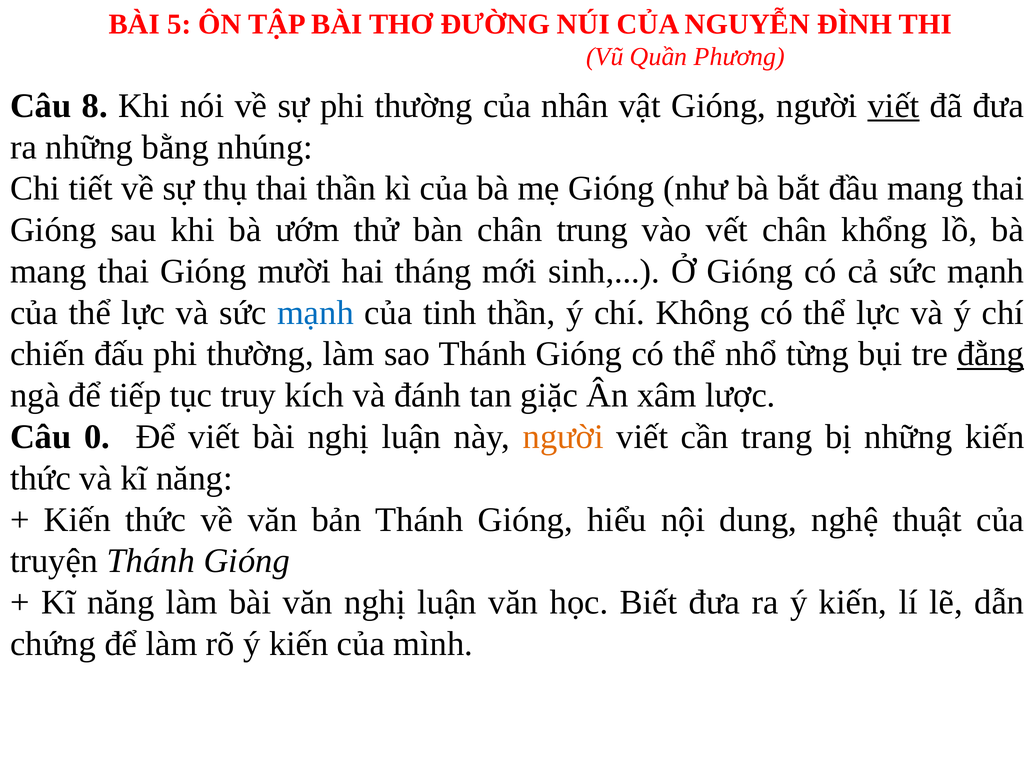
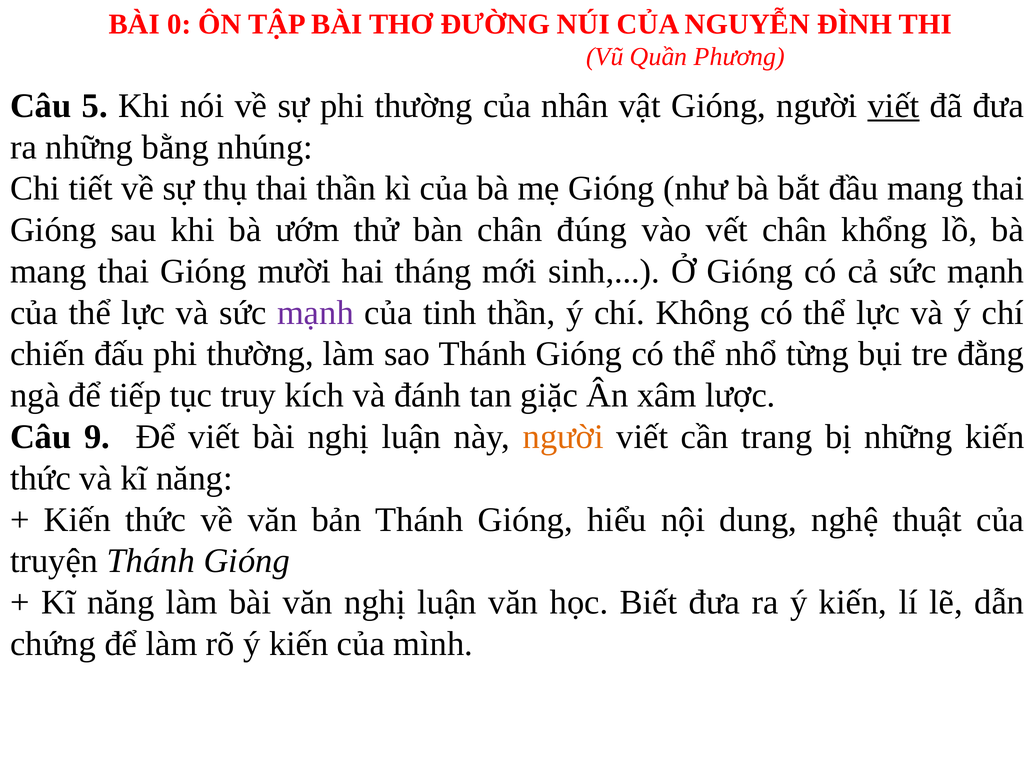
5: 5 -> 0
8: 8 -> 5
trung: trung -> đúng
mạnh at (315, 313) colour: blue -> purple
đằng underline: present -> none
0: 0 -> 9
